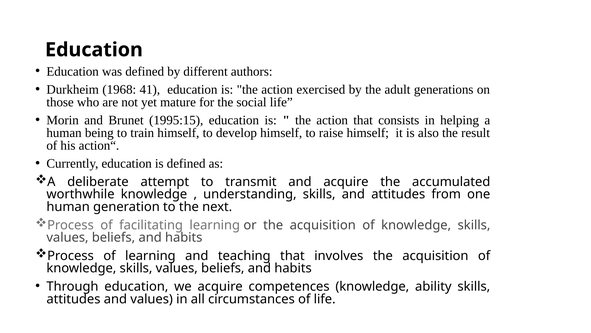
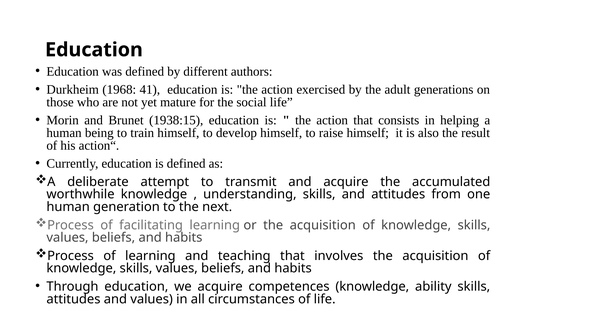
1995:15: 1995:15 -> 1938:15
